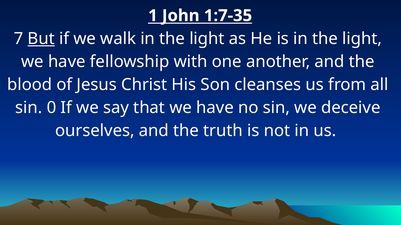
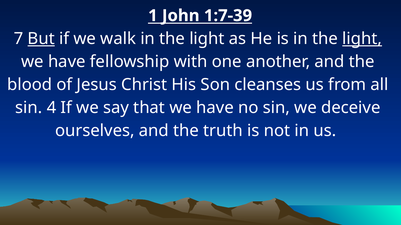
1:7-35: 1:7-35 -> 1:7-39
light at (362, 39) underline: none -> present
0: 0 -> 4
